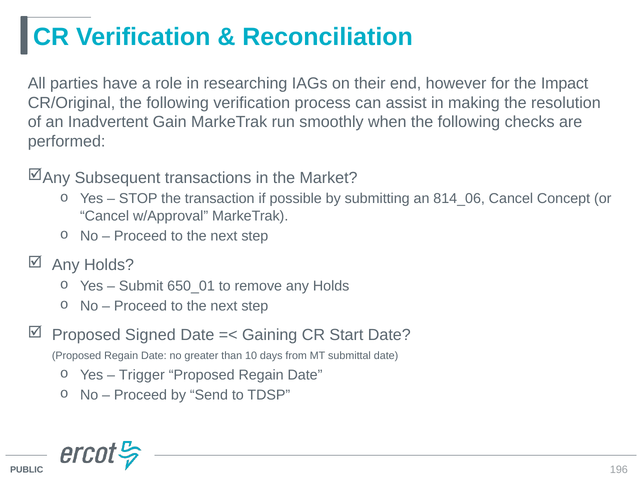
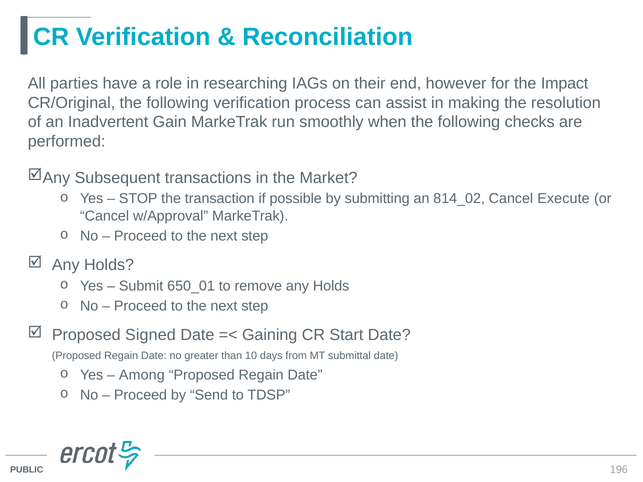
814_06: 814_06 -> 814_02
Concept: Concept -> Execute
Trigger: Trigger -> Among
